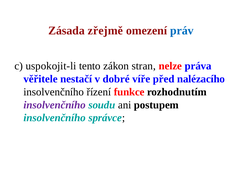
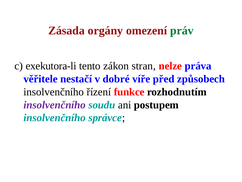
zřejmě: zřejmě -> orgány
práv colour: blue -> green
uspokojit-li: uspokojit-li -> exekutora-li
nalézacího: nalézacího -> způsobech
